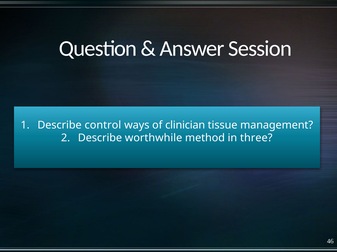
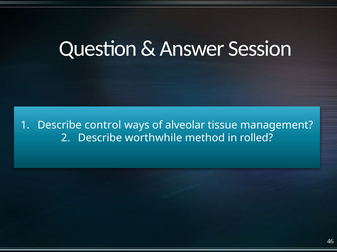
clinician: clinician -> alveolar
three: three -> rolled
